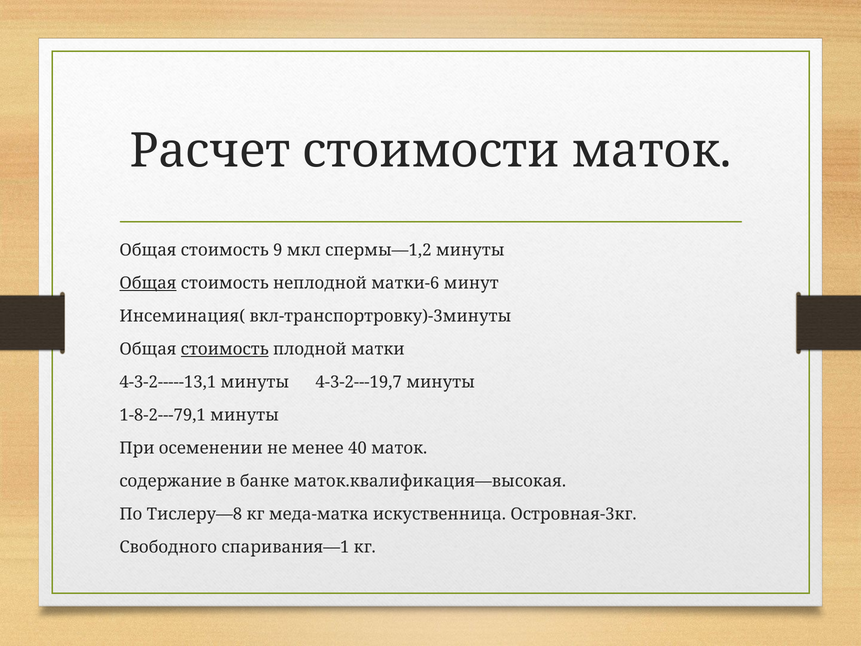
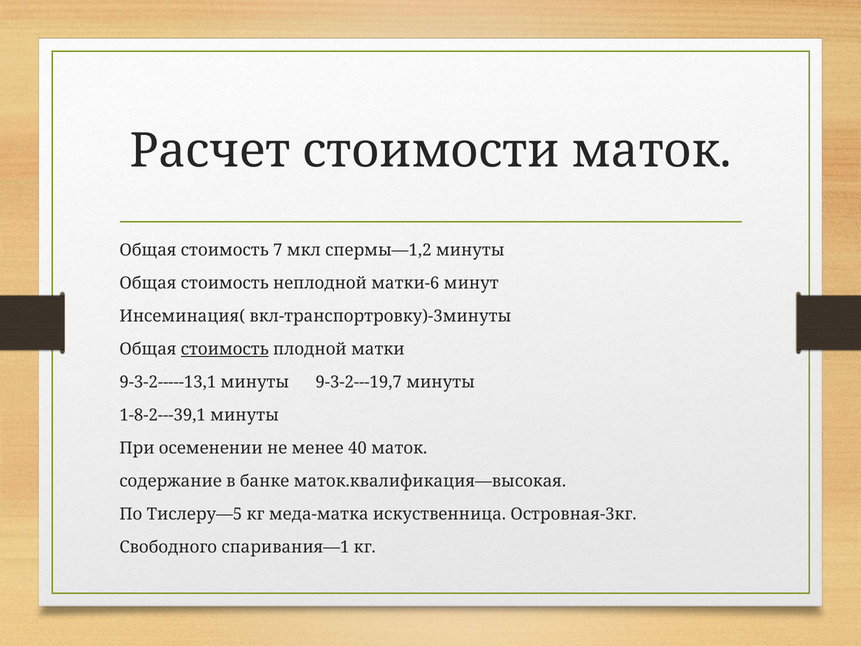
9: 9 -> 7
Общая at (148, 283) underline: present -> none
4-3-2-----13,1: 4-3-2-----13,1 -> 9-3-2-----13,1
4-3-2---19,7: 4-3-2---19,7 -> 9-3-2---19,7
1-8-2---79,1: 1-8-2---79,1 -> 1-8-2---39,1
Тислеру—8: Тислеру—8 -> Тислеру—5
